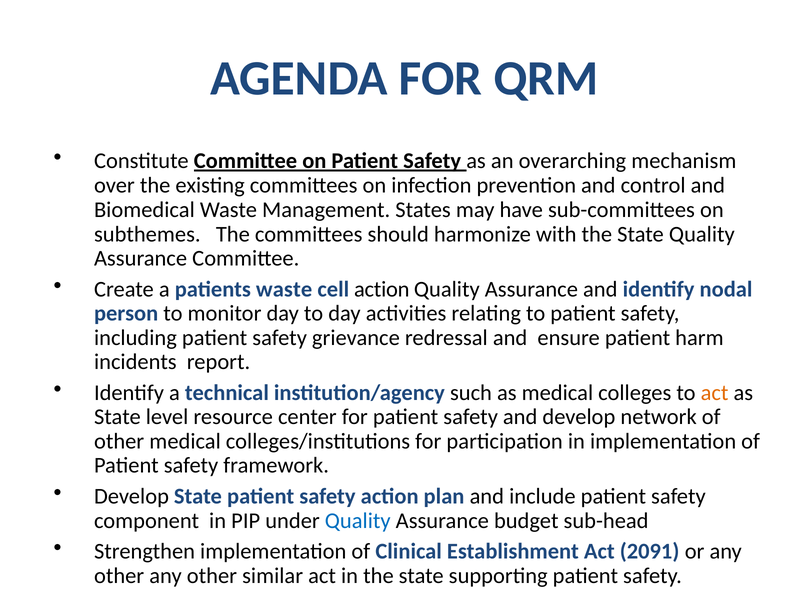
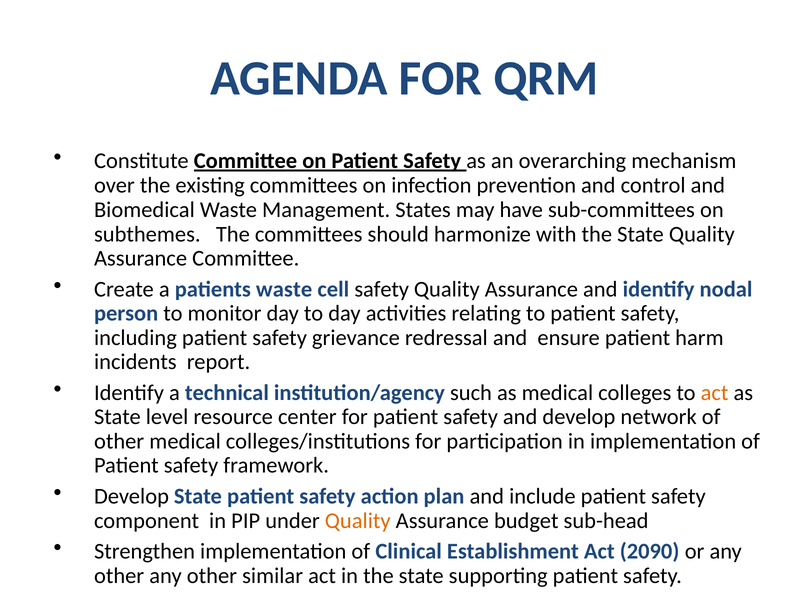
cell action: action -> safety
Quality at (358, 520) colour: blue -> orange
2091: 2091 -> 2090
